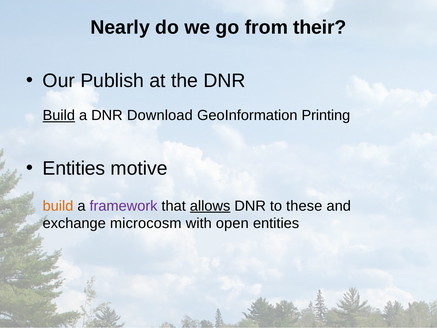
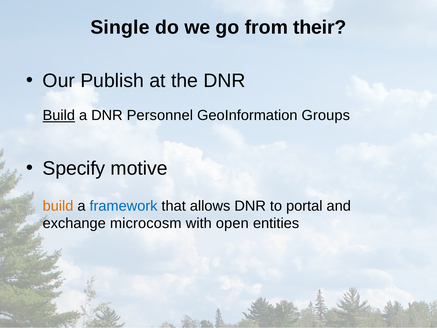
Nearly: Nearly -> Single
Download: Download -> Personnel
Printing: Printing -> Groups
Entities at (74, 168): Entities -> Specify
framework colour: purple -> blue
allows underline: present -> none
these: these -> portal
